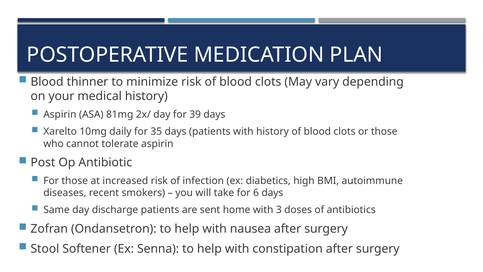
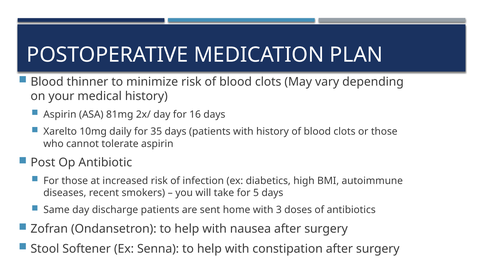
39: 39 -> 16
6: 6 -> 5
